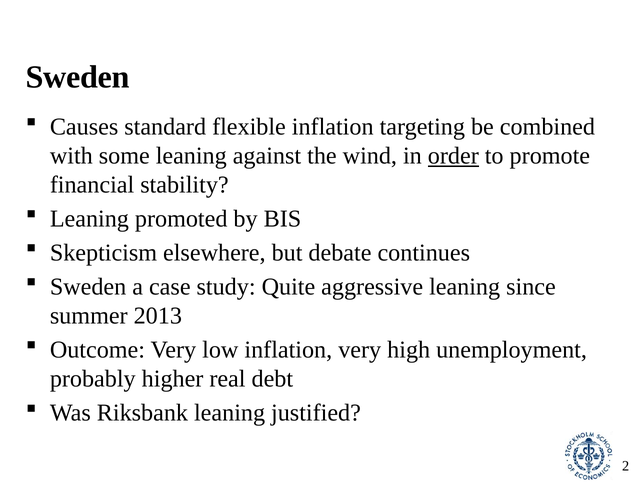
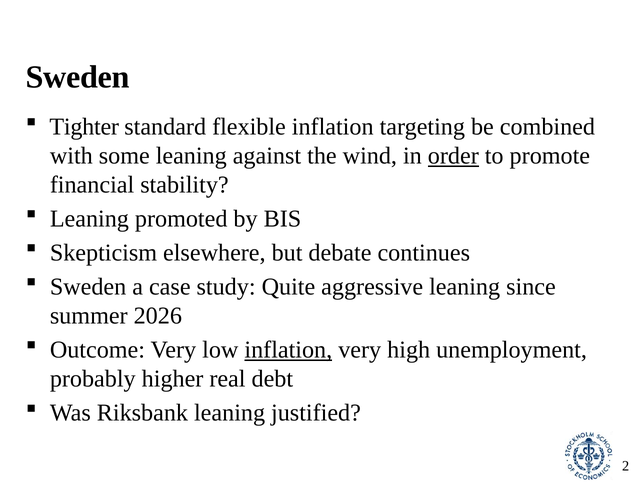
Causes: Causes -> Tighter
2013: 2013 -> 2026
inflation at (288, 350) underline: none -> present
